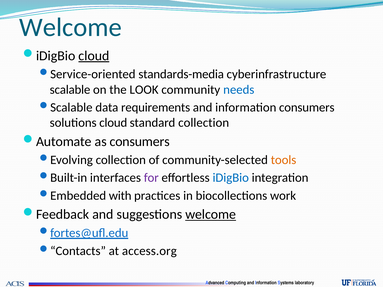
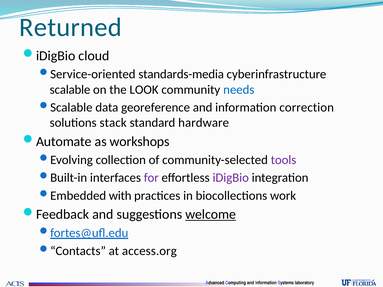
Welcome at (71, 27): Welcome -> Returned
cloud at (94, 56) underline: present -> none
requirements: requirements -> georeference
information consumers: consumers -> correction
solutions cloud: cloud -> stack
standard collection: collection -> hardware
as consumers: consumers -> workshops
tools colour: orange -> purple
iDigBio at (231, 178) colour: blue -> purple
